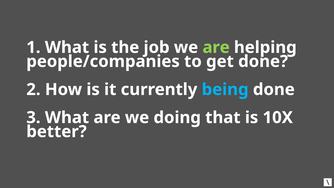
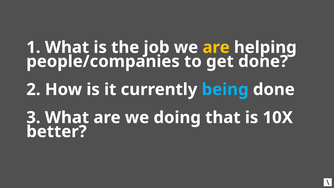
are at (216, 47) colour: light green -> yellow
